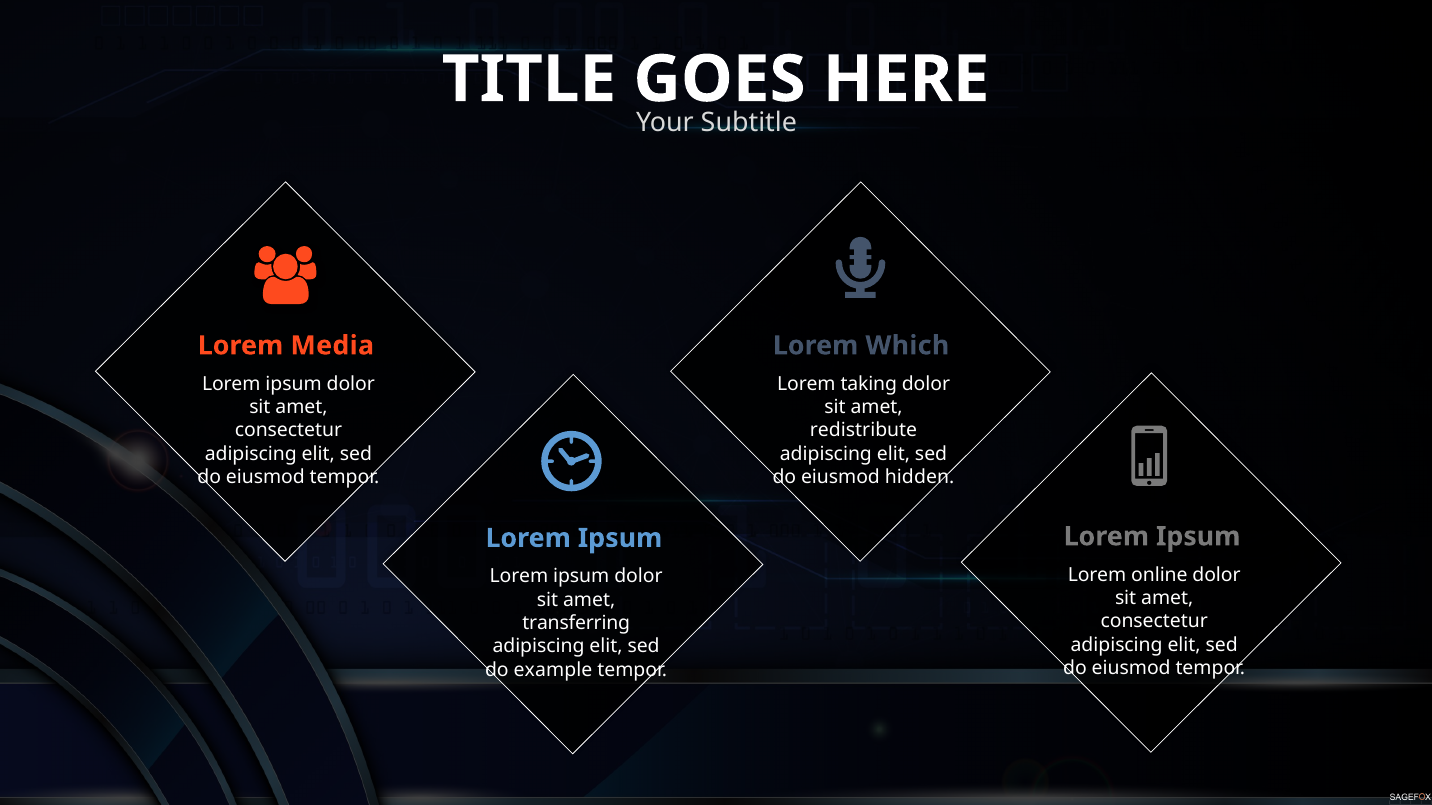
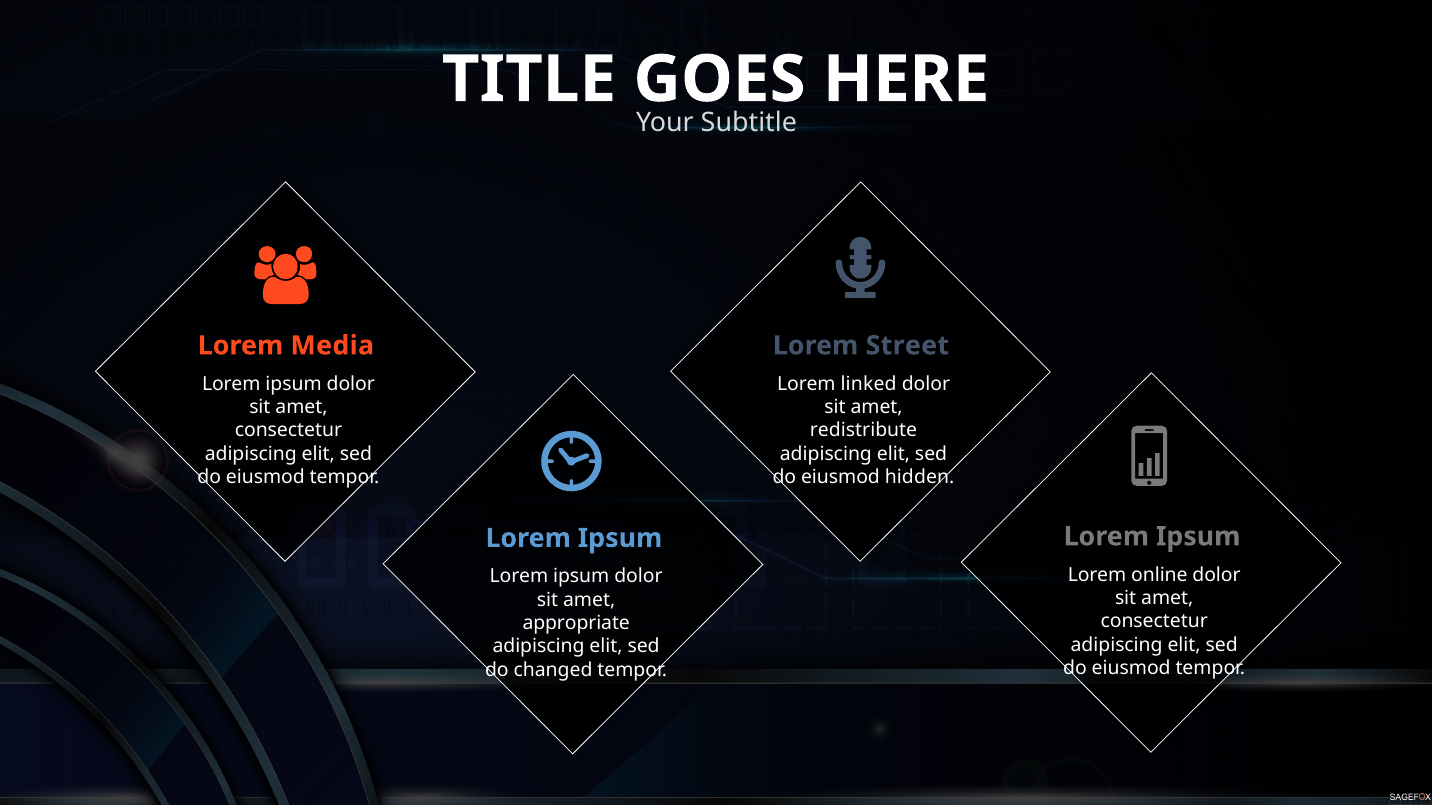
Which: Which -> Street
taking: taking -> linked
transferring: transferring -> appropriate
example: example -> changed
